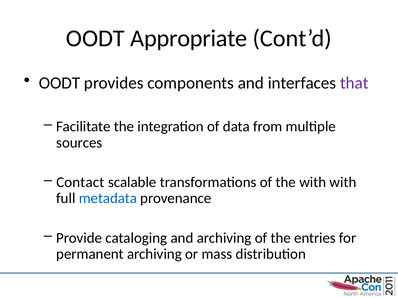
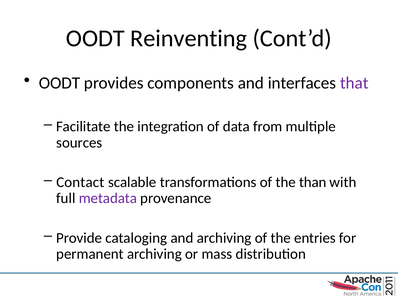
Appropriate: Appropriate -> Reinventing
the with: with -> than
metadata colour: blue -> purple
